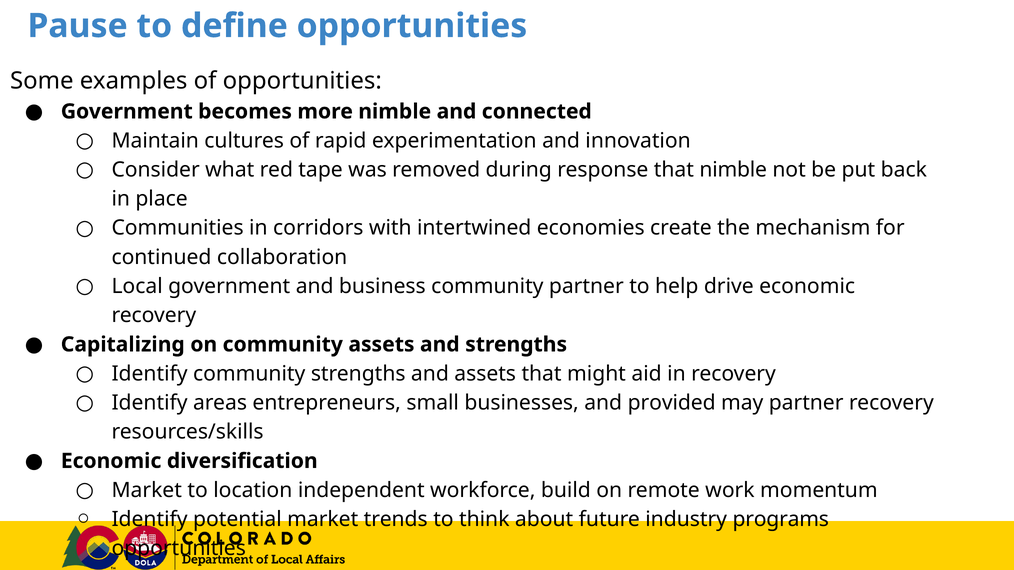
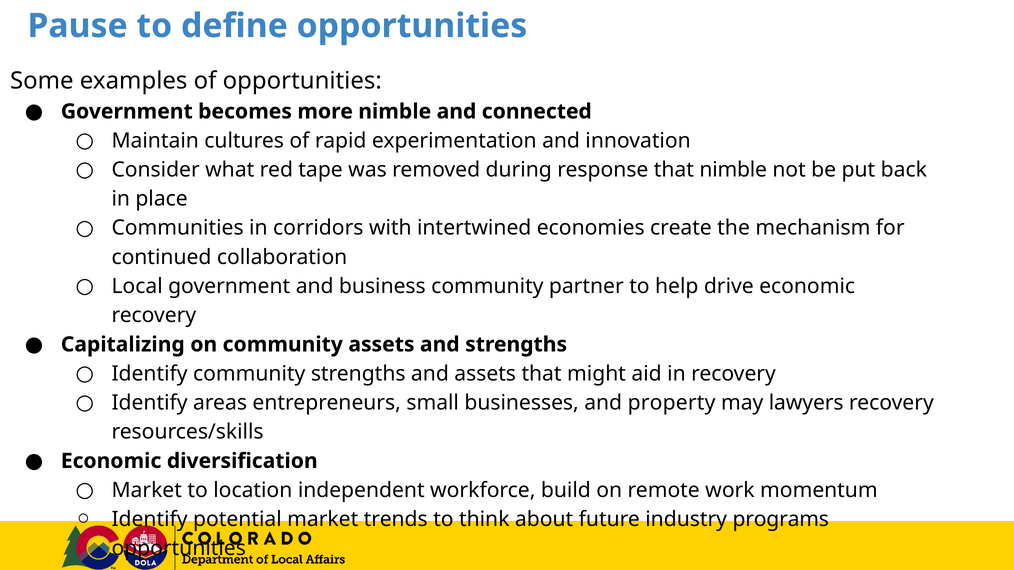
provided: provided -> property
may partner: partner -> lawyers
